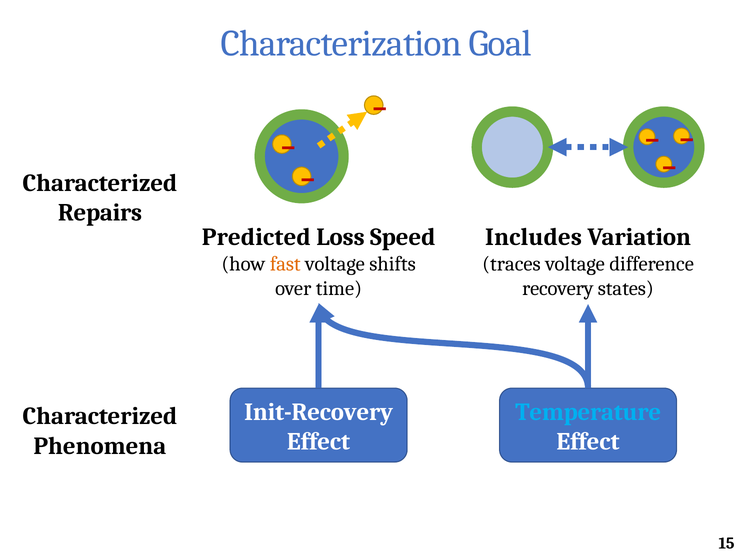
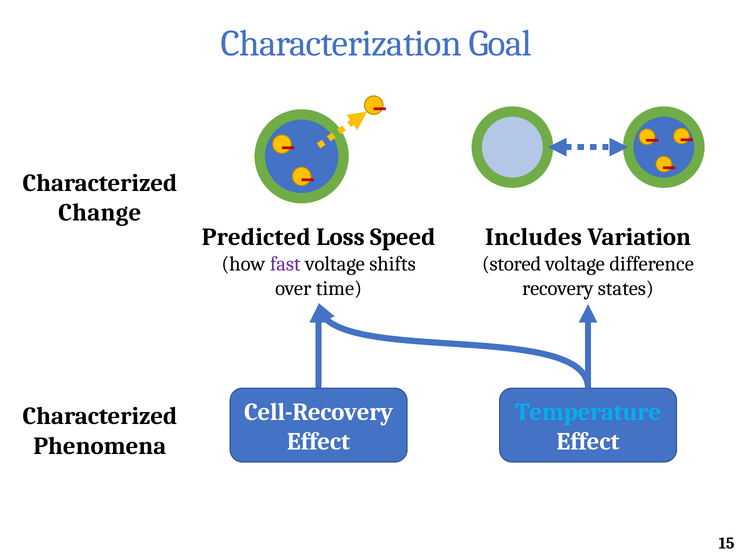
Repairs: Repairs -> Change
fast colour: orange -> purple
traces: traces -> stored
Init-Recovery: Init-Recovery -> Cell-Recovery
